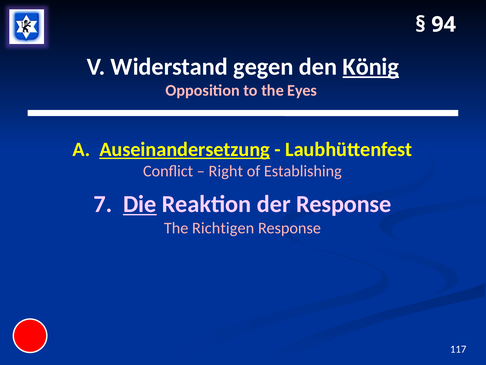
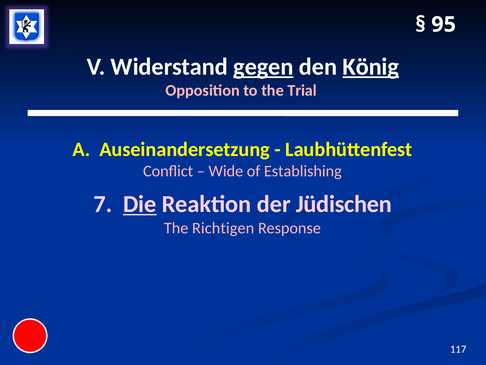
94: 94 -> 95
gegen underline: none -> present
Eyes: Eyes -> Trial
Auseinandersetzung underline: present -> none
Right: Right -> Wide
der Response: Response -> Jüdischen
